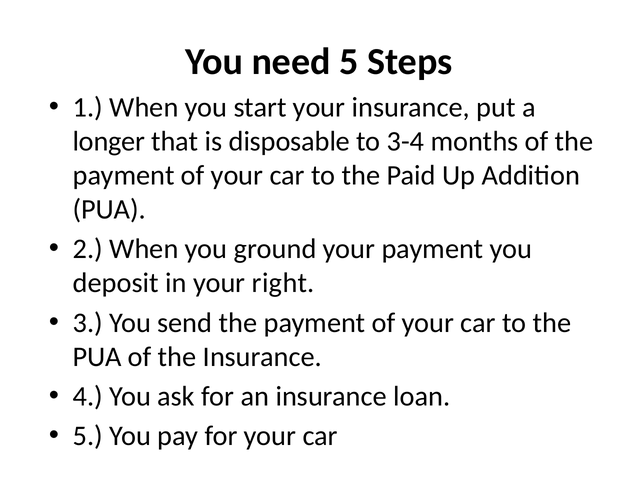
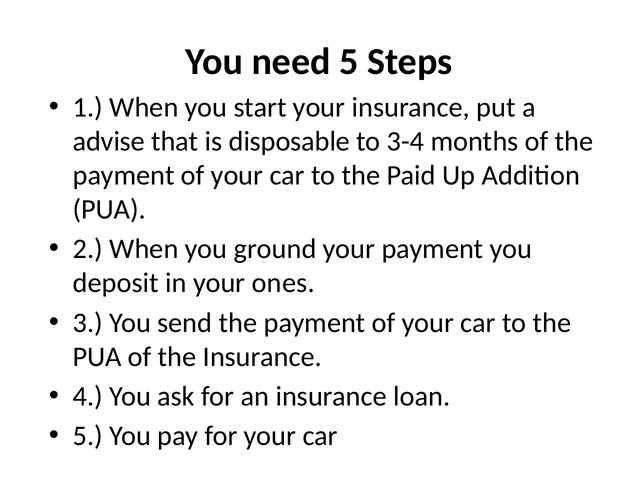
longer: longer -> advise
right: right -> ones
